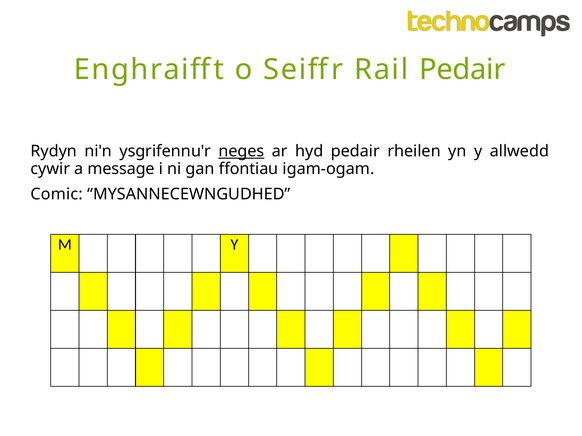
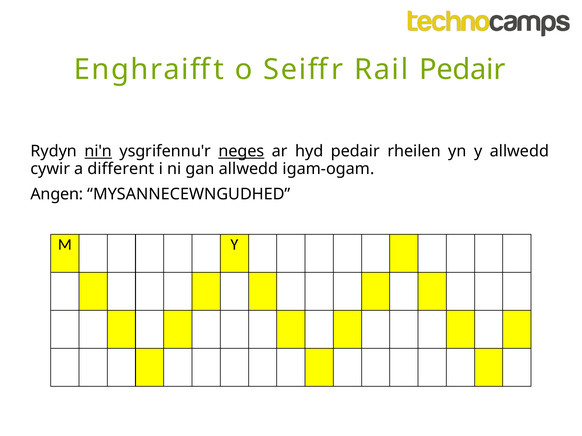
ni'n underline: none -> present
message: message -> different
gan ffontiau: ffontiau -> allwedd
Comic: Comic -> Angen
